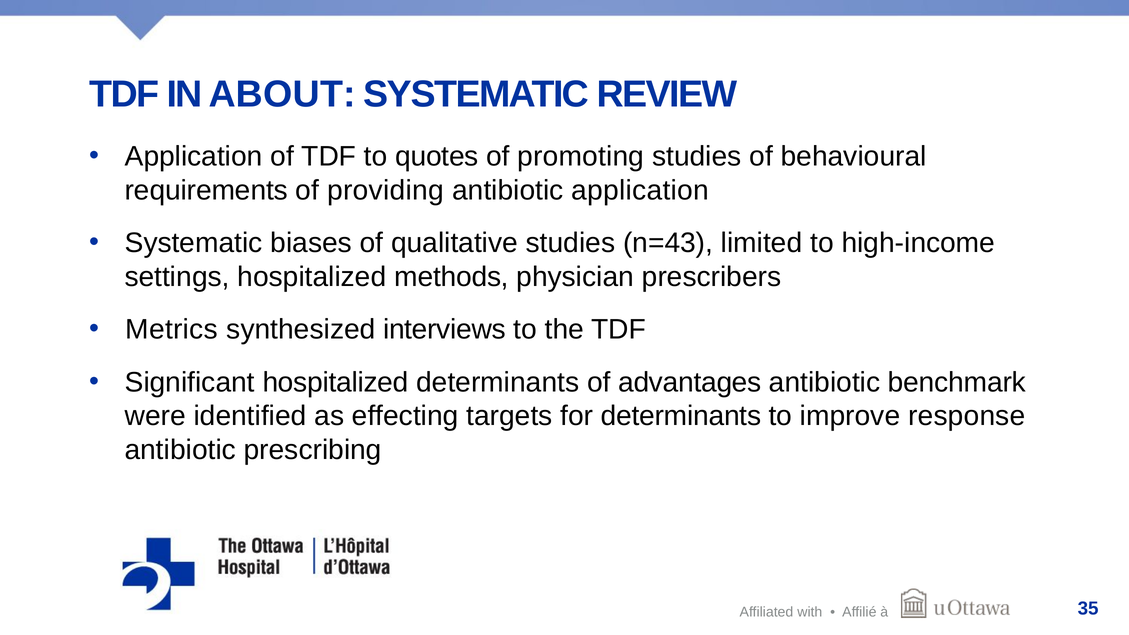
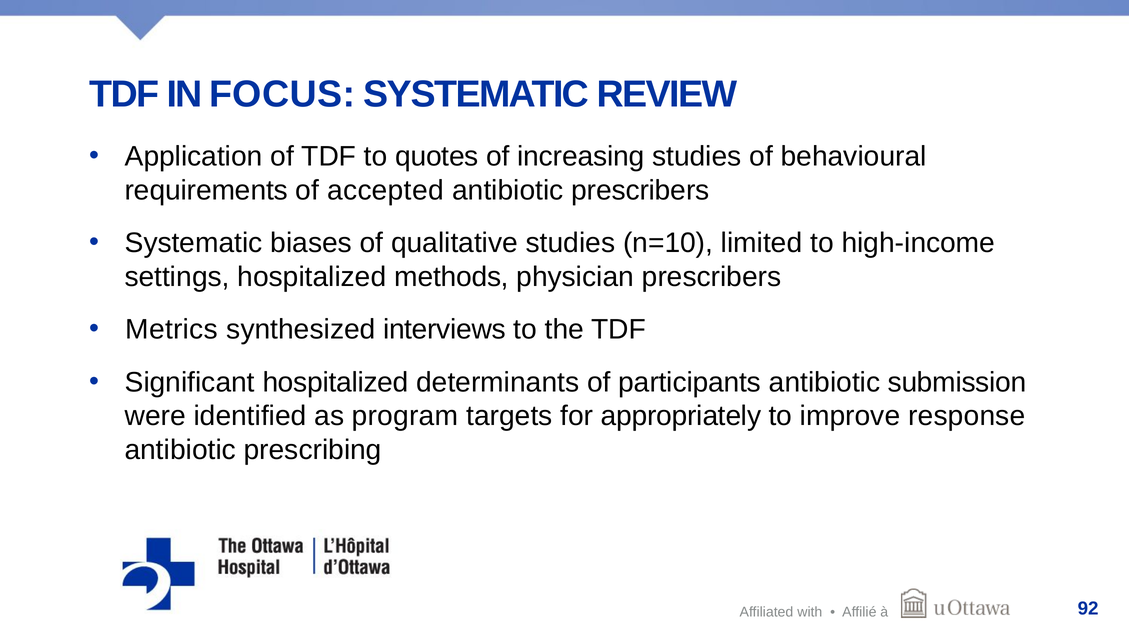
ABOUT: ABOUT -> FOCUS
promoting: promoting -> increasing
providing: providing -> accepted
antibiotic application: application -> prescribers
n=43: n=43 -> n=10
advantages: advantages -> participants
benchmark: benchmark -> submission
effecting: effecting -> program
for determinants: determinants -> appropriately
35: 35 -> 92
